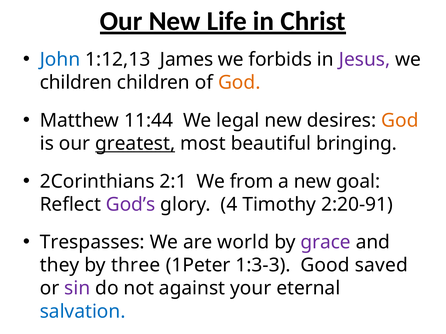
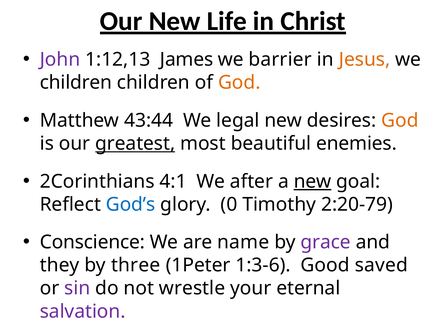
John colour: blue -> purple
forbids: forbids -> barrier
Jesus colour: purple -> orange
11:44: 11:44 -> 43:44
bringing: bringing -> enemies
2:1: 2:1 -> 4:1
from: from -> after
new at (313, 182) underline: none -> present
God’s colour: purple -> blue
4: 4 -> 0
2:20-91: 2:20-91 -> 2:20-79
Trespasses: Trespasses -> Conscience
world: world -> name
1:3-3: 1:3-3 -> 1:3-6
against: against -> wrestle
salvation colour: blue -> purple
